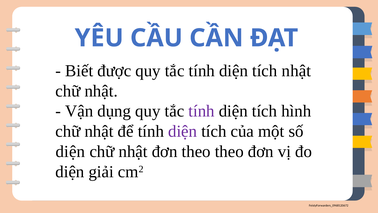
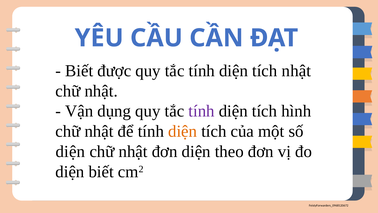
diện at (183, 131) colour: purple -> orange
đơn theo: theo -> diện
diện giải: giải -> biết
